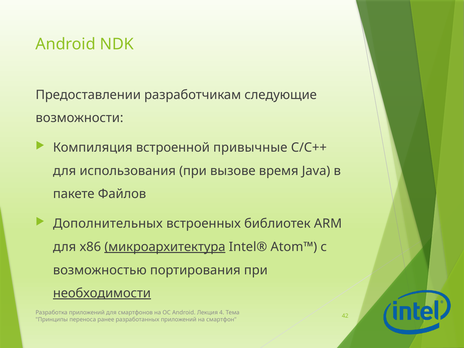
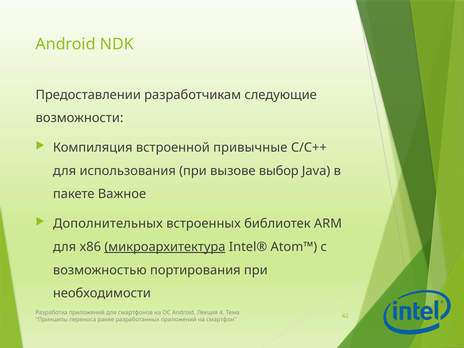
время: время -> выбор
Файлов: Файлов -> Важное
необходимости underline: present -> none
